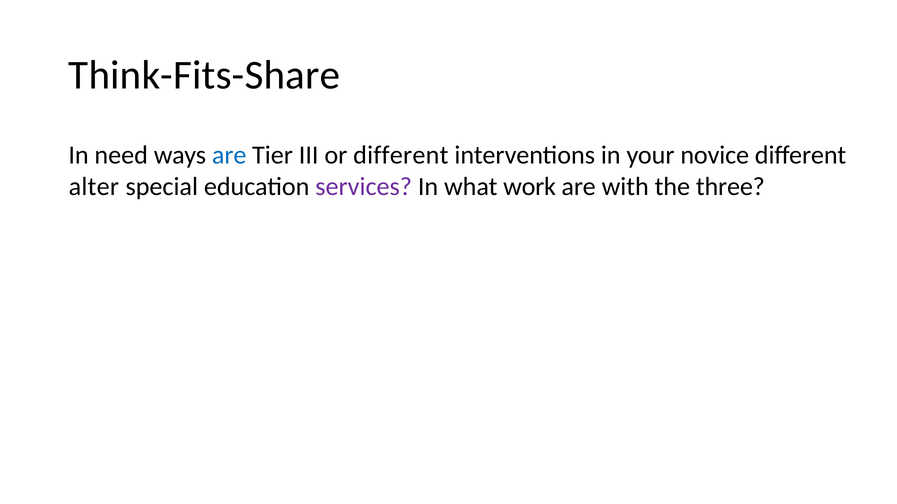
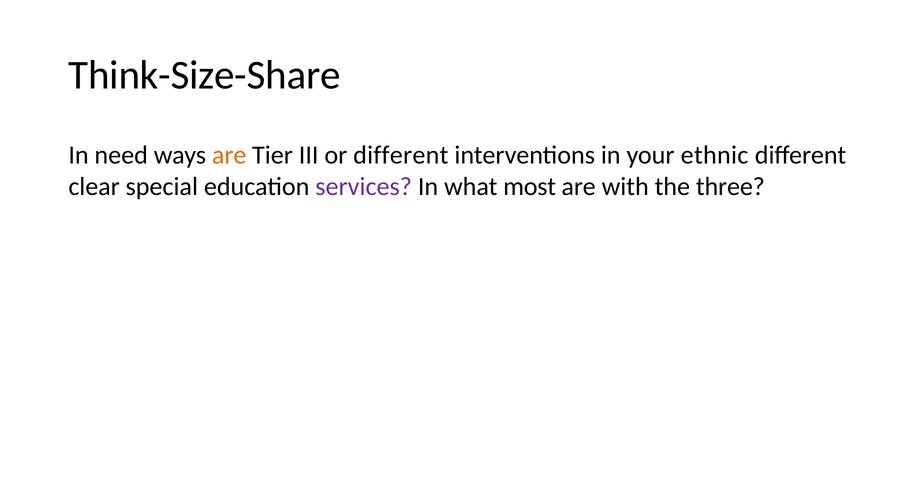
Think-Fits-Share: Think-Fits-Share -> Think-Size-Share
are at (229, 155) colour: blue -> orange
novice: novice -> ethnic
alter: alter -> clear
work: work -> most
